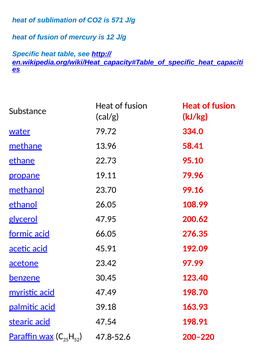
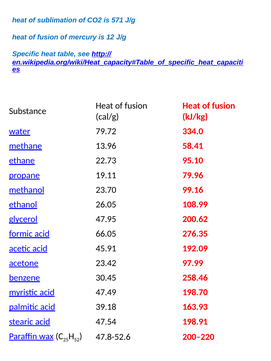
123.40: 123.40 -> 258.46
